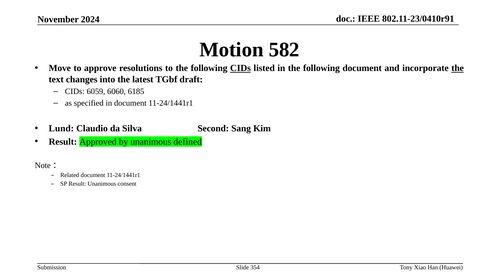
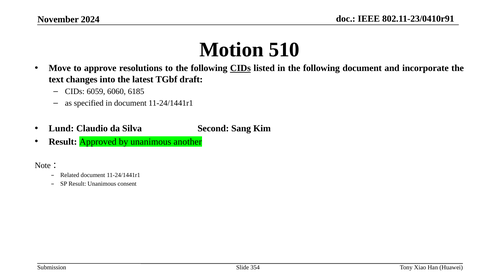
582: 582 -> 510
the at (458, 68) underline: present -> none
defined: defined -> another
